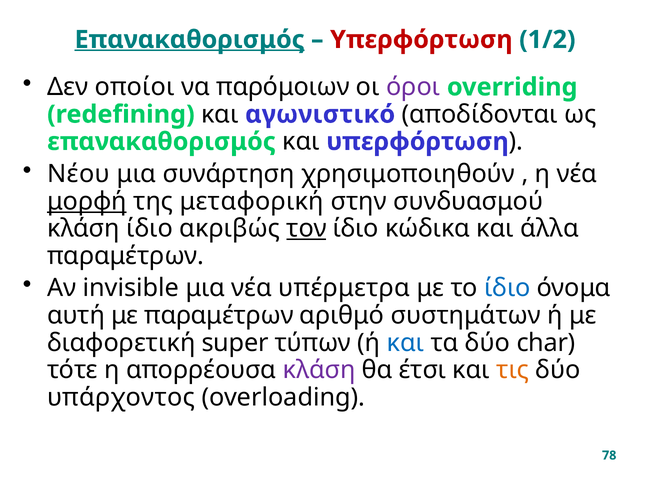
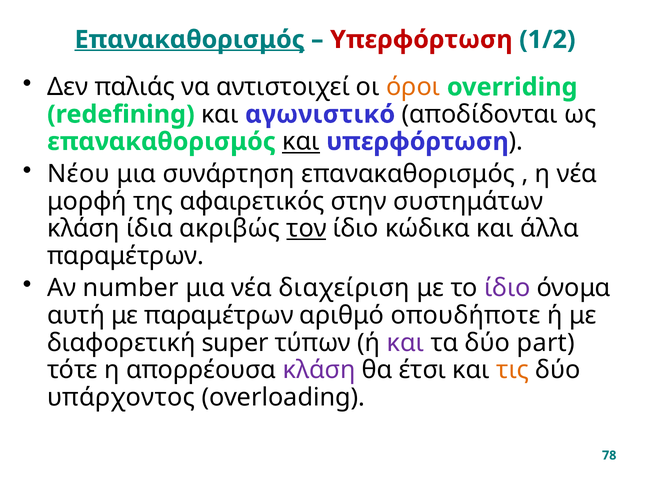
οποίοι: οποίοι -> παλιάς
παρόμοιων: παρόμοιων -> αντιστοιχεί
όροι colour: purple -> orange
και at (301, 142) underline: none -> present
συνάρτηση χρησιμοποιηθούν: χρησιμοποιηθούν -> επανακαθορισμός
μορφή underline: present -> none
μεταφορική: μεταφορική -> αφαιρετικός
συνδυασμού: συνδυασμού -> συστημάτων
κλάση ίδιο: ίδιο -> ίδια
invisible: invisible -> number
υπέρμετρα: υπέρμετρα -> διαχείριση
ίδιο at (507, 288) colour: blue -> purple
συστημάτων: συστημάτων -> οπουδήποτε
και at (406, 343) colour: blue -> purple
char: char -> part
